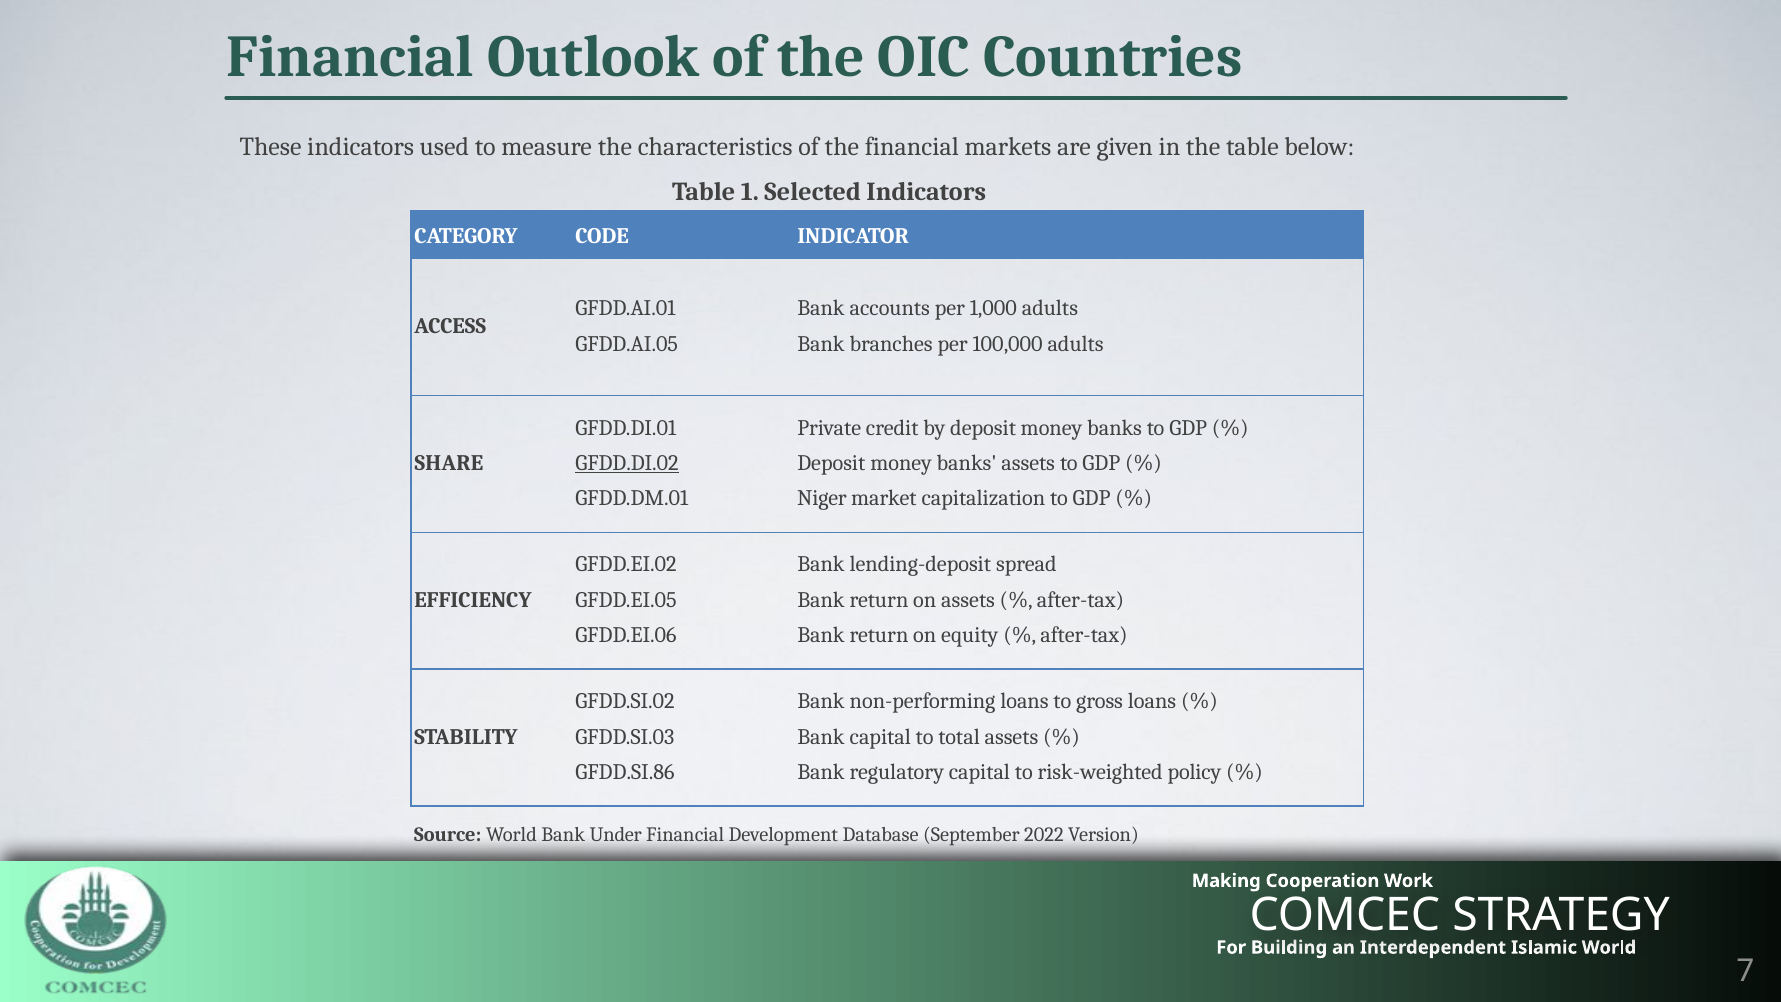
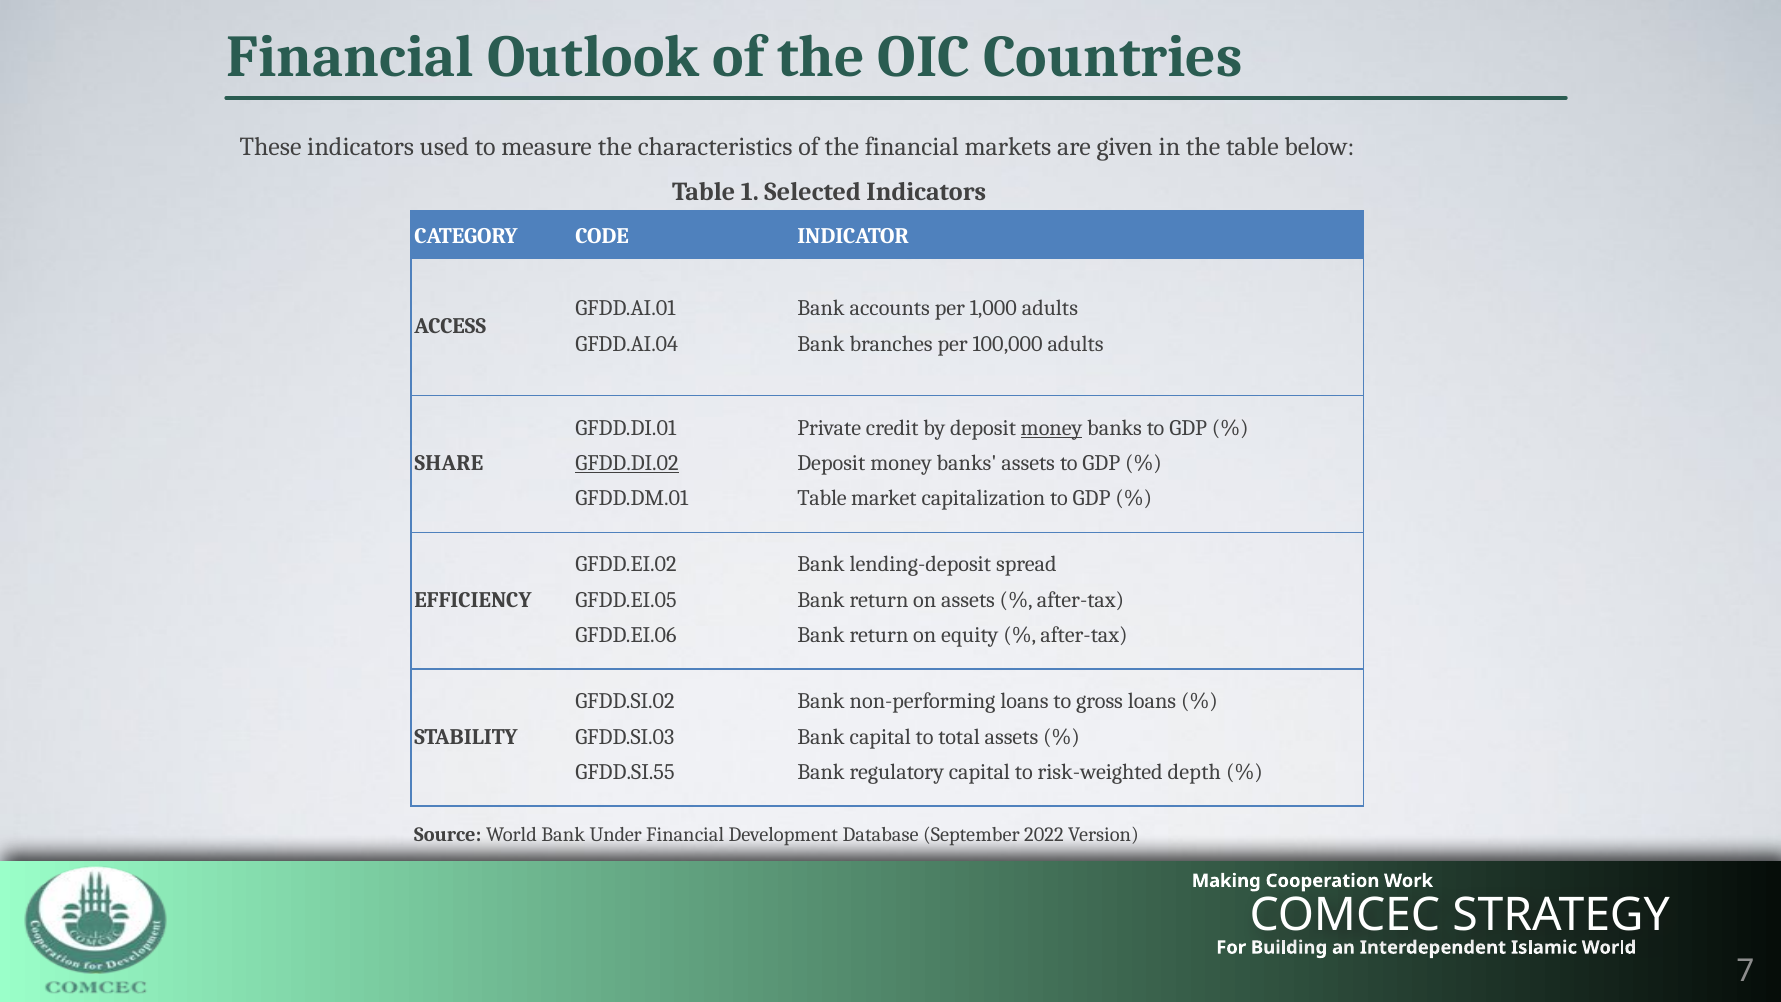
GFDD.AI.05: GFDD.AI.05 -> GFDD.AI.04
money at (1052, 428) underline: none -> present
Niger at (822, 498): Niger -> Table
GFDD.SI.86: GFDD.SI.86 -> GFDD.SI.55
policy: policy -> depth
